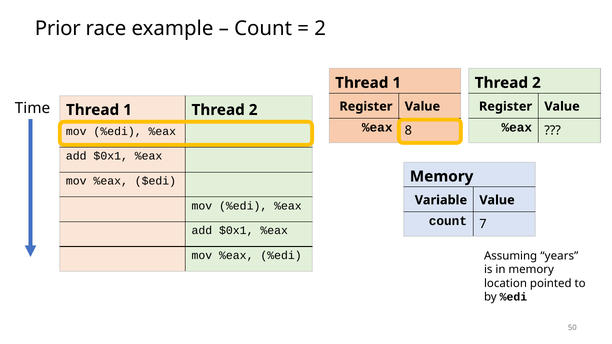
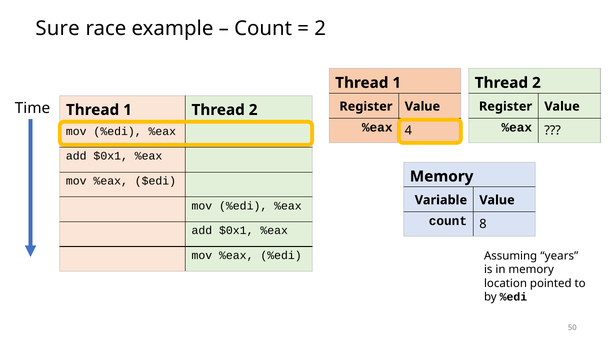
Prior: Prior -> Sure
8: 8 -> 4
7: 7 -> 8
